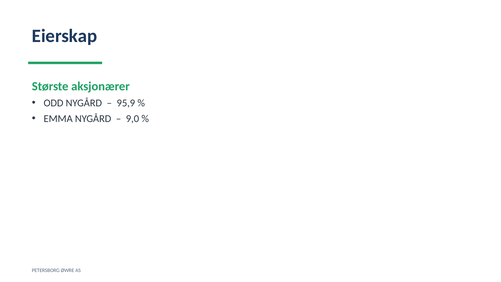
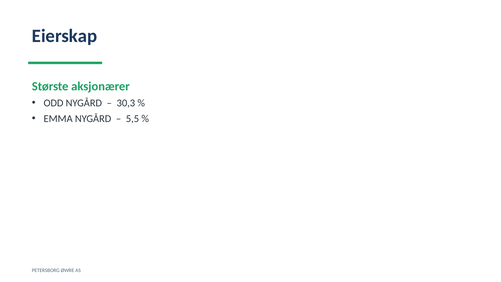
95,9: 95,9 -> 30,3
9,0: 9,0 -> 5,5
